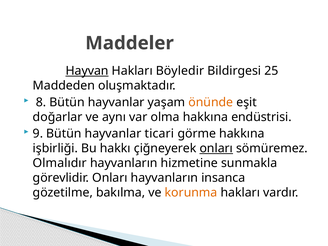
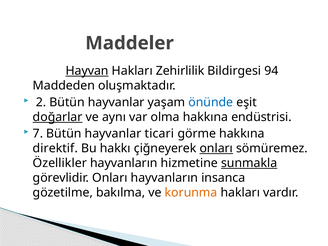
Böyledir: Böyledir -> Zehirlilik
25: 25 -> 94
8: 8 -> 2
önünde colour: orange -> blue
doğarlar underline: none -> present
9: 9 -> 7
işbirliği: işbirliği -> direktif
Olmalıdır: Olmalıdır -> Özellikler
sunmakla underline: none -> present
